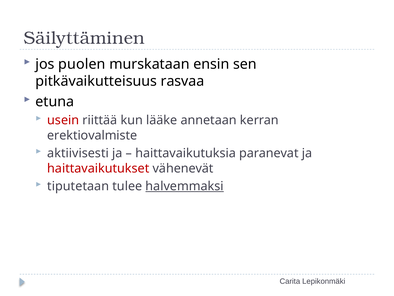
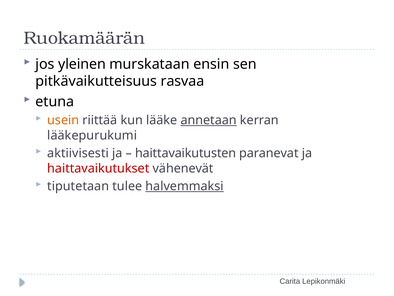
Säilyttäminen: Säilyttäminen -> Ruokamäärän
puolen: puolen -> yleinen
usein colour: red -> orange
annetaan underline: none -> present
erektiovalmiste: erektiovalmiste -> lääkepurukumi
haittavaikutuksia: haittavaikutuksia -> haittavaikutusten
